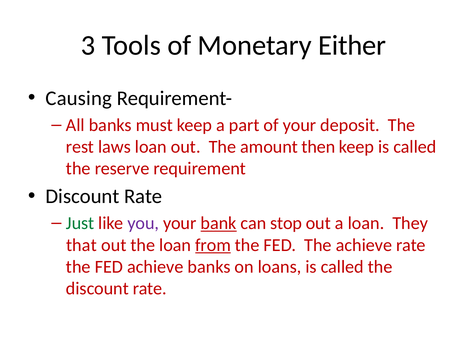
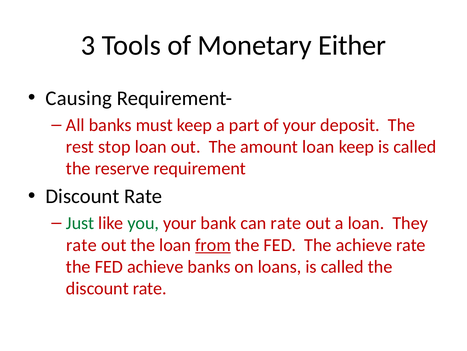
laws: laws -> stop
amount then: then -> loan
you colour: purple -> green
bank underline: present -> none
can stop: stop -> rate
that at (81, 244): that -> rate
